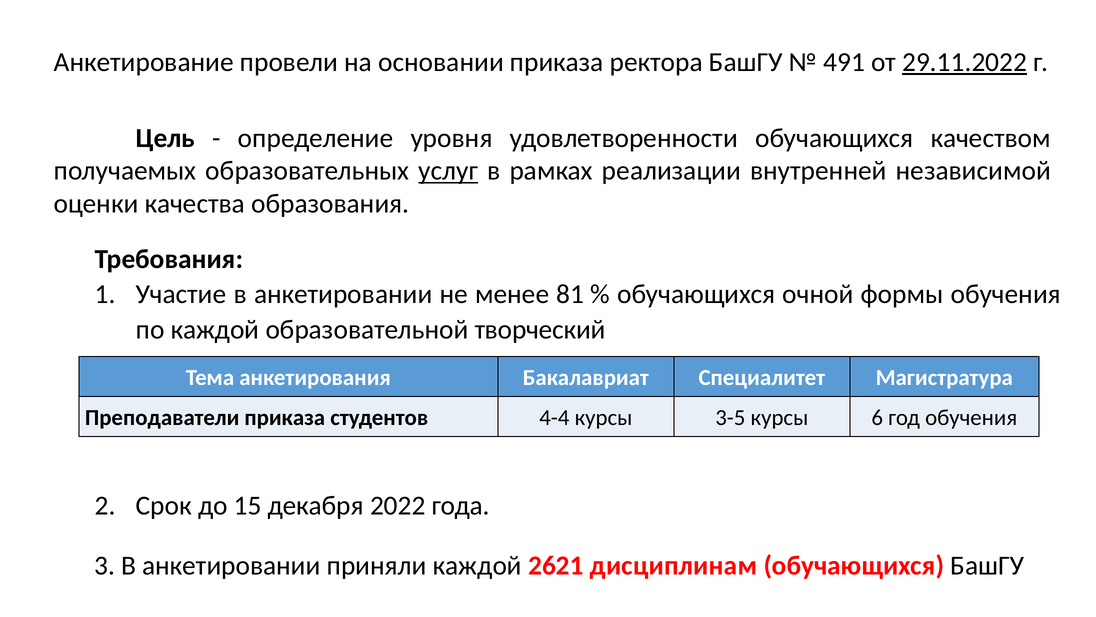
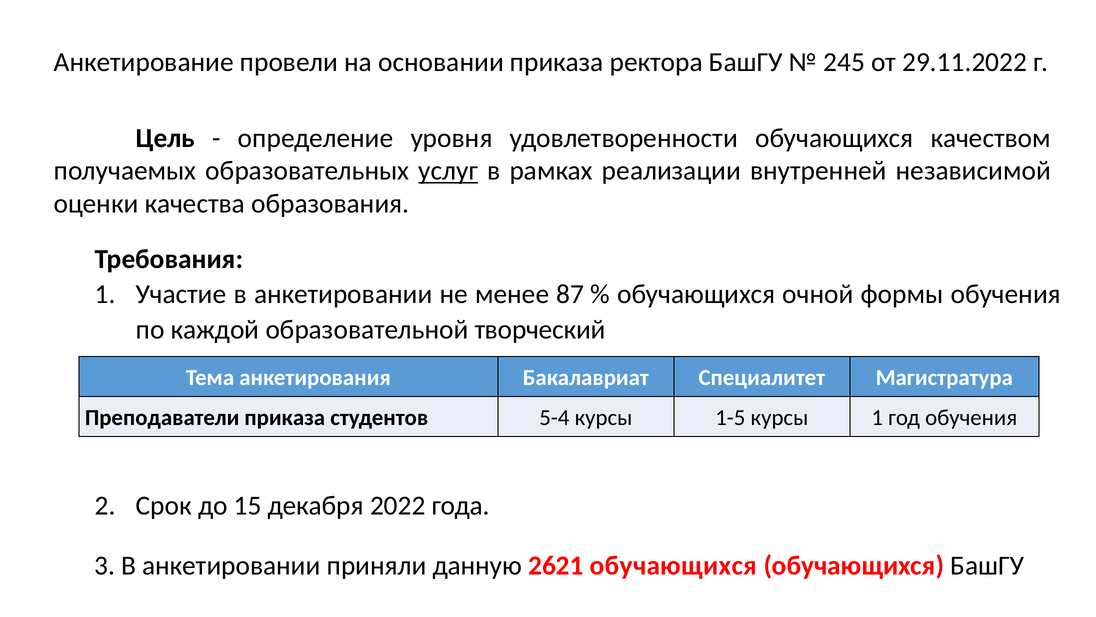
491: 491 -> 245
29.11.2022 underline: present -> none
81: 81 -> 87
4-4: 4-4 -> 5-4
3-5: 3-5 -> 1-5
курсы 6: 6 -> 1
приняли каждой: каждой -> данную
2621 дисциплинам: дисциплинам -> обучающихся
